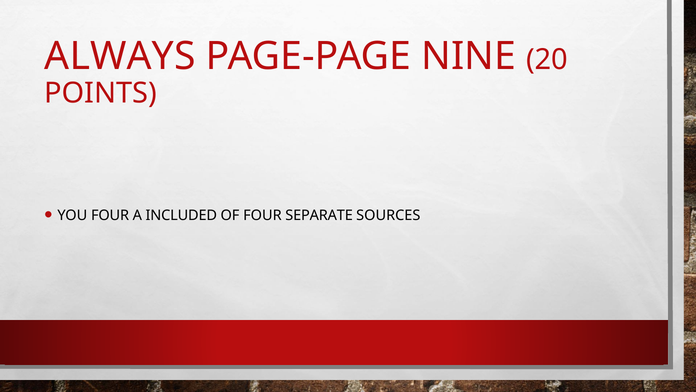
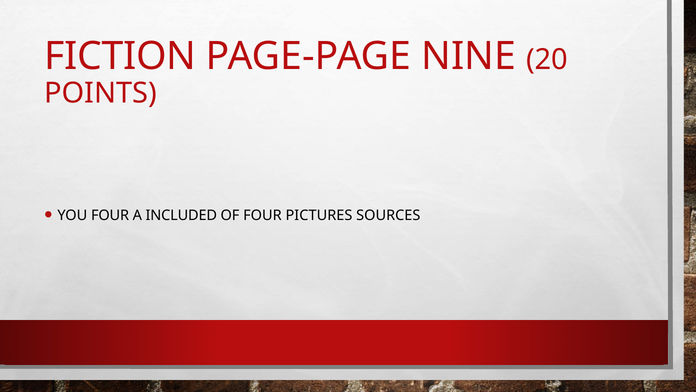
ALWAYS: ALWAYS -> FICTION
SEPARATE: SEPARATE -> PICTURES
